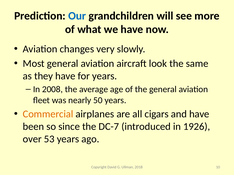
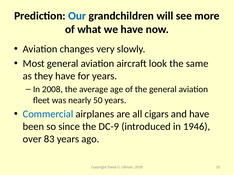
Commercial colour: orange -> blue
DC-7: DC-7 -> DC-9
1926: 1926 -> 1946
53: 53 -> 83
